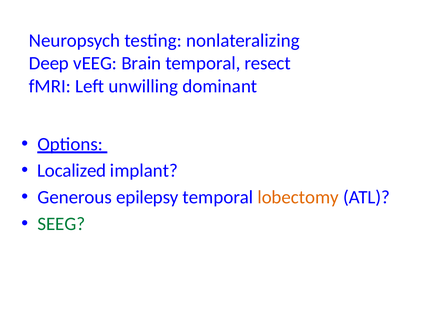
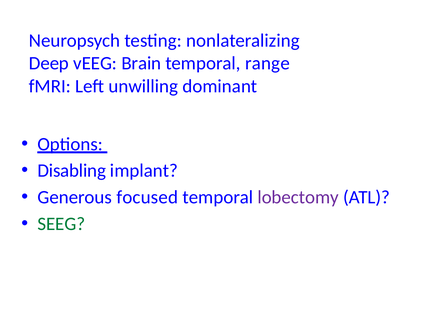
resect: resect -> range
Localized: Localized -> Disabling
epilepsy: epilepsy -> focused
lobectomy colour: orange -> purple
